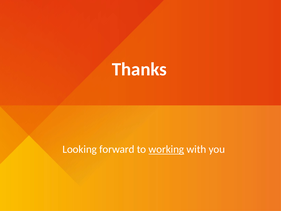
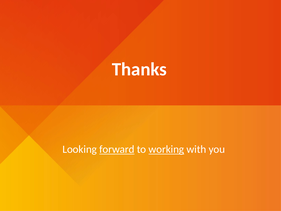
forward underline: none -> present
